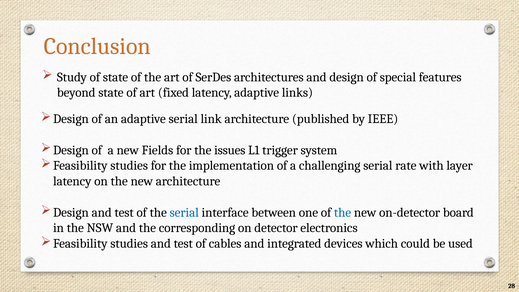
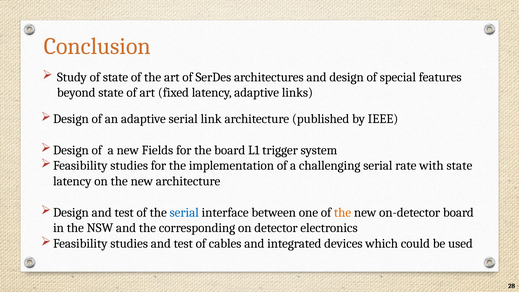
the issues: issues -> board
with layer: layer -> state
the at (343, 212) colour: blue -> orange
